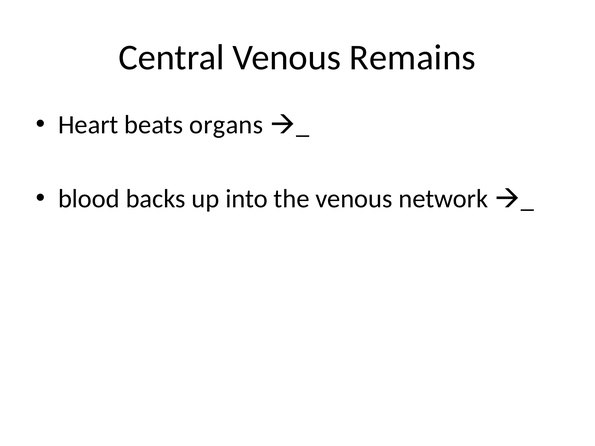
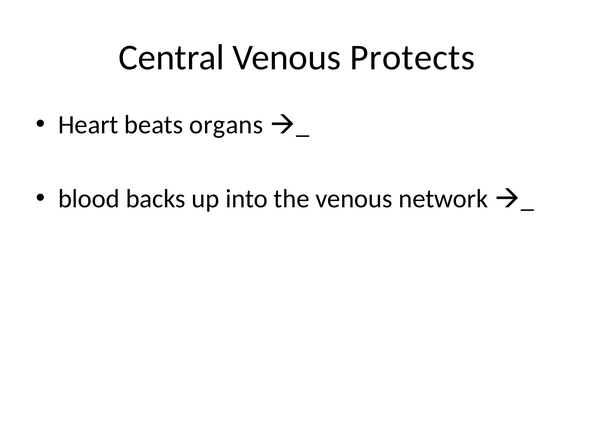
Remains: Remains -> Protects
